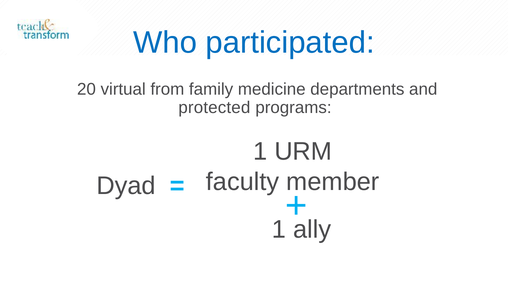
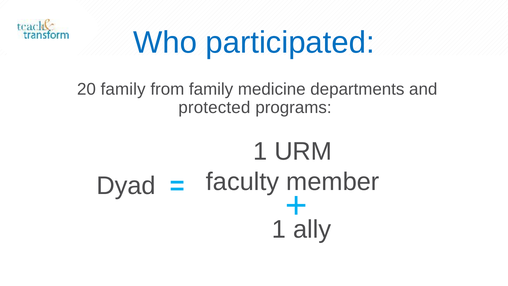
20 virtual: virtual -> family
